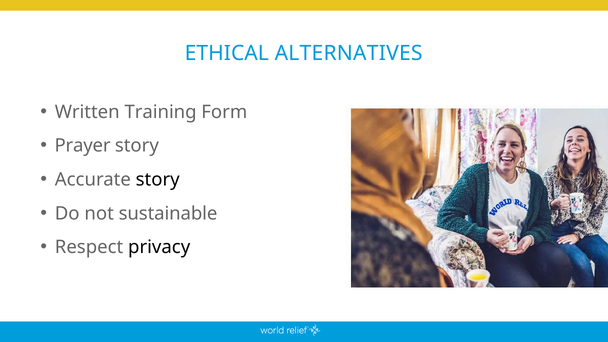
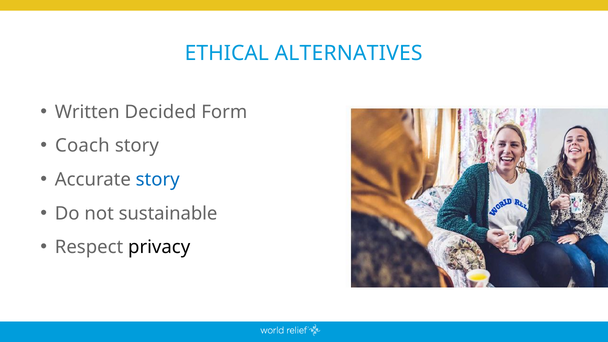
Training: Training -> Decided
Prayer: Prayer -> Coach
story at (158, 180) colour: black -> blue
